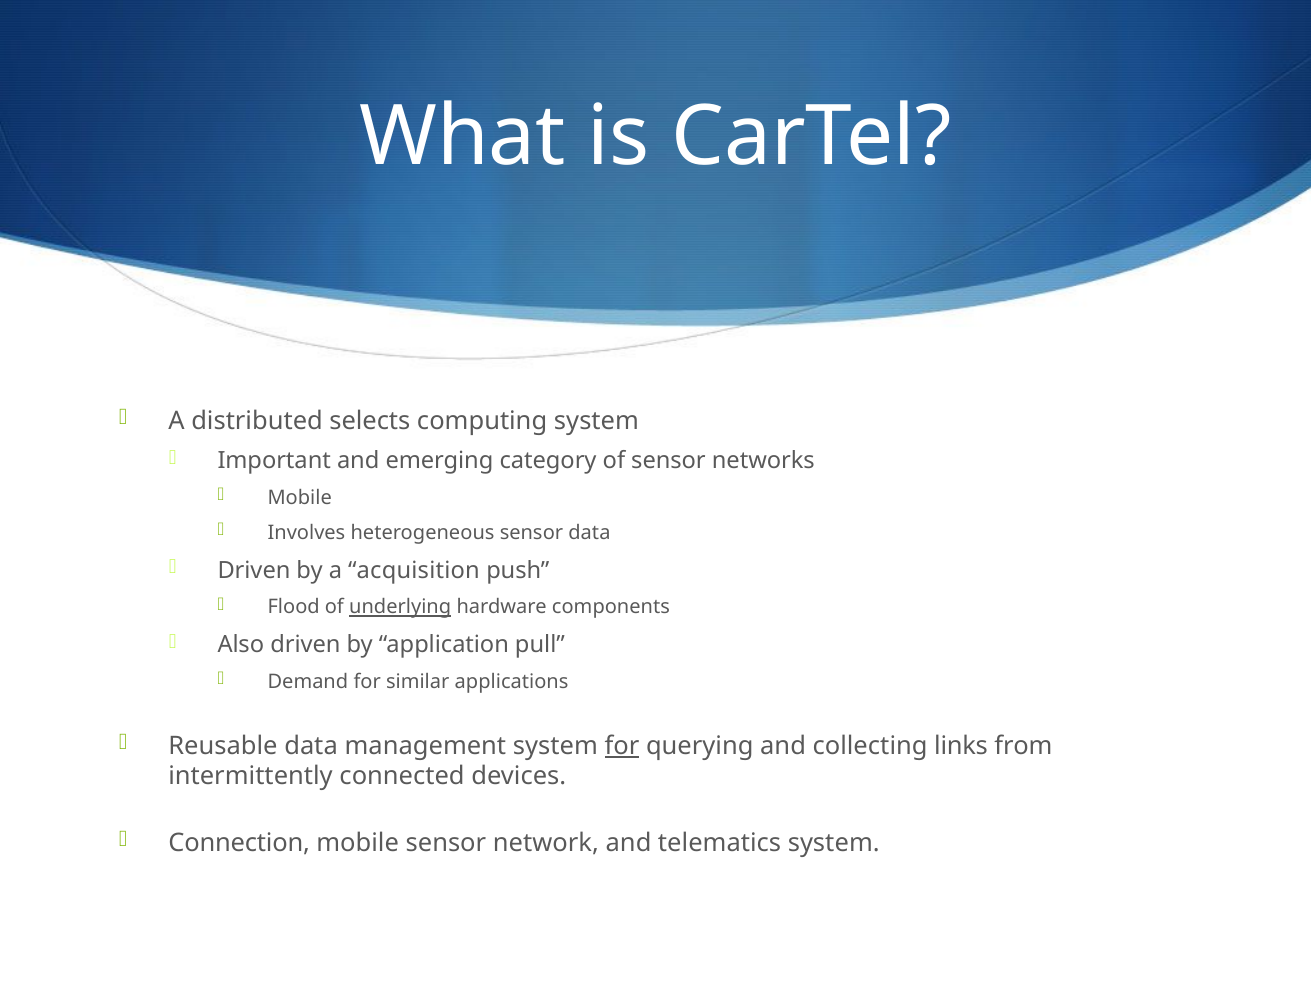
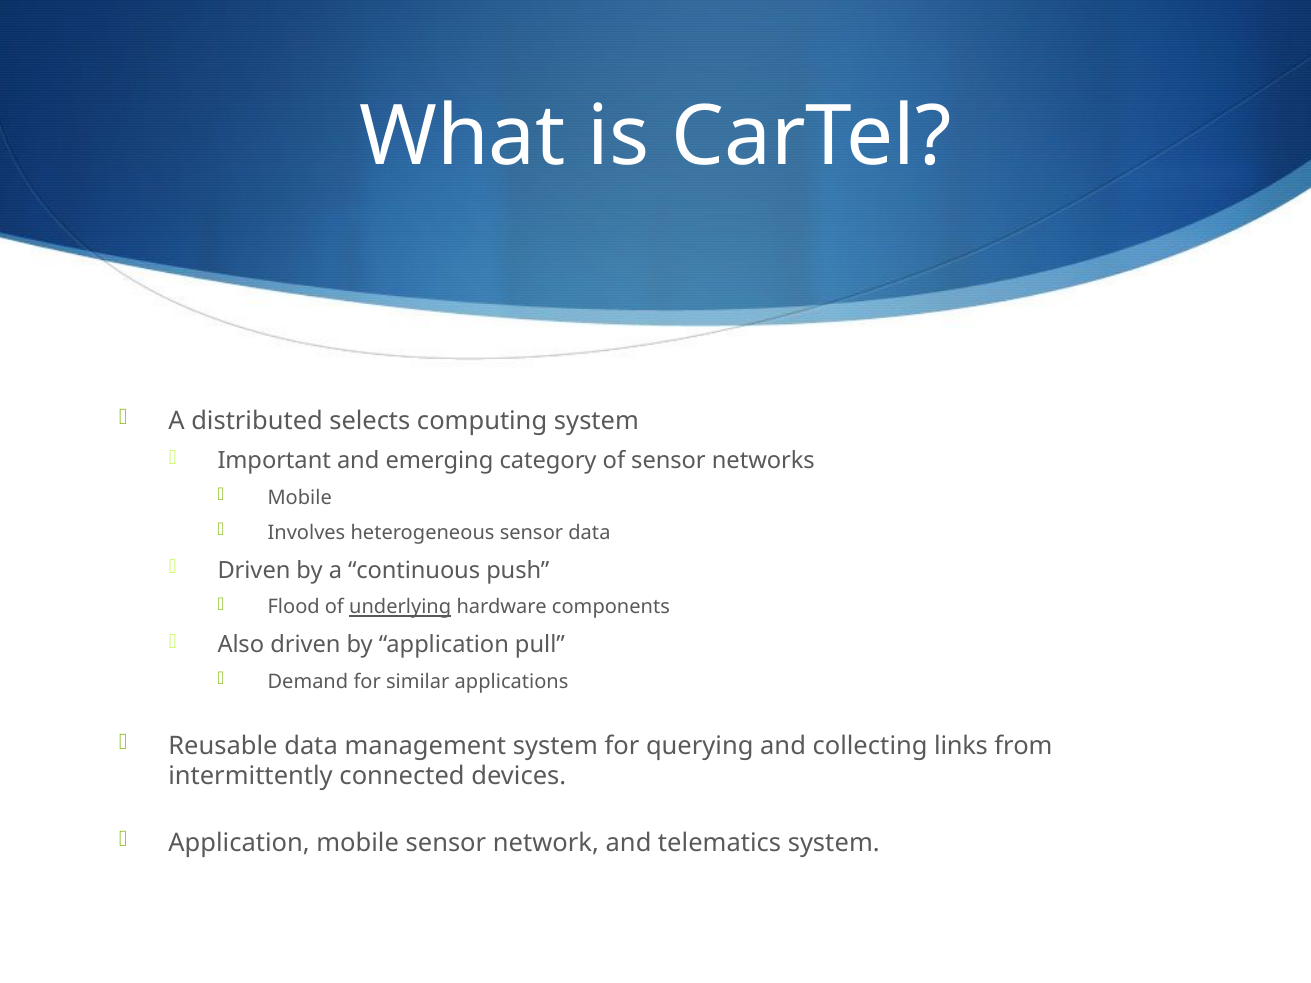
acquisition: acquisition -> continuous
for at (622, 746) underline: present -> none
Connection at (239, 844): Connection -> Application
